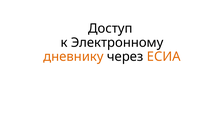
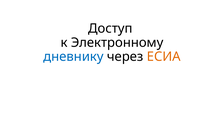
дневнику colour: orange -> blue
